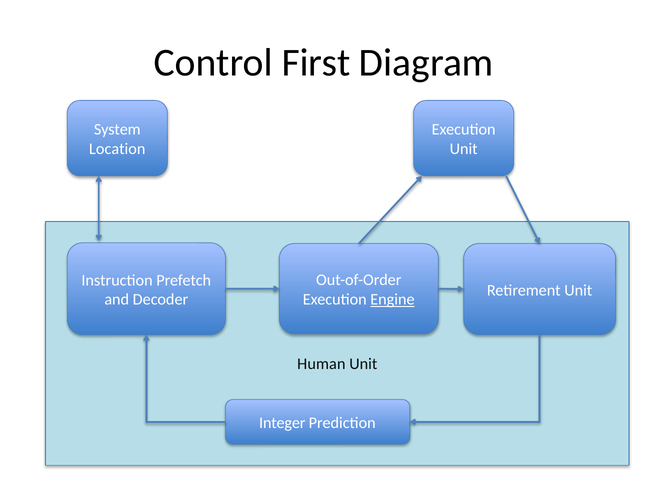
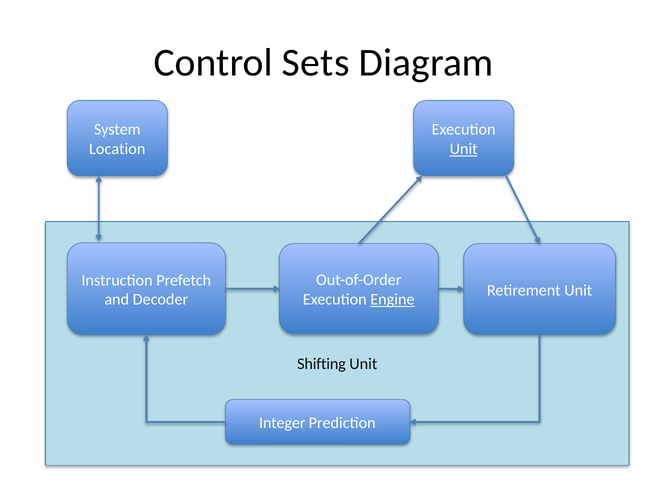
First: First -> Sets
Unit at (464, 149) underline: none -> present
Human: Human -> Shifting
